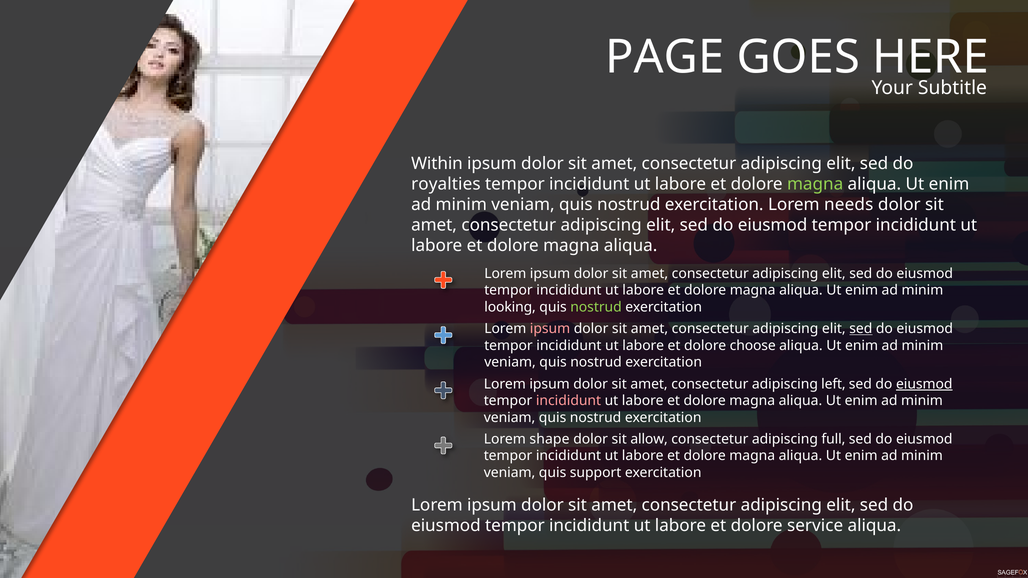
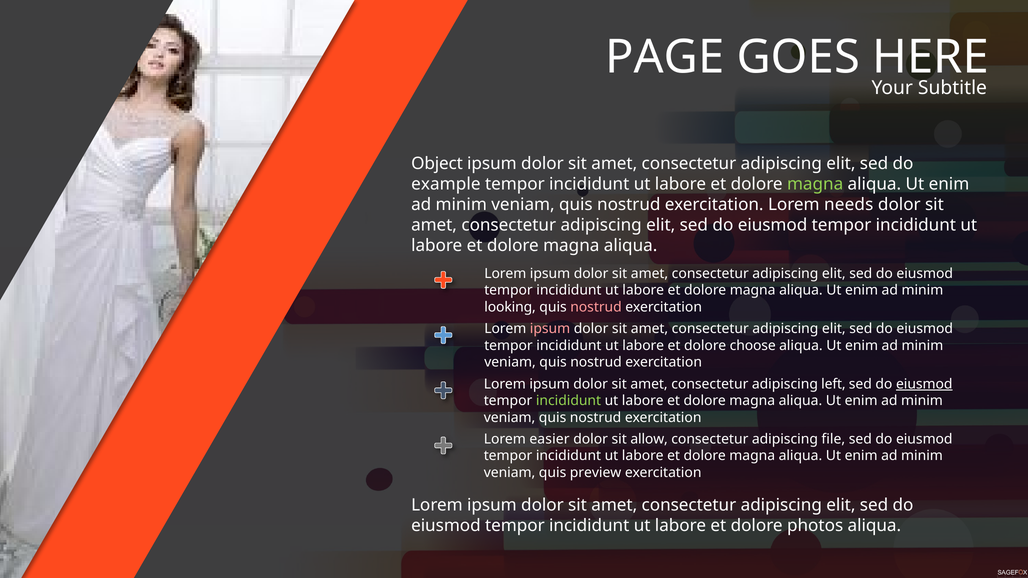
Within: Within -> Object
royalties: royalties -> example
nostrud at (596, 307) colour: light green -> pink
sed at (861, 329) underline: present -> none
incididunt at (569, 401) colour: pink -> light green
shape: shape -> easier
full: full -> file
support: support -> preview
service: service -> photos
